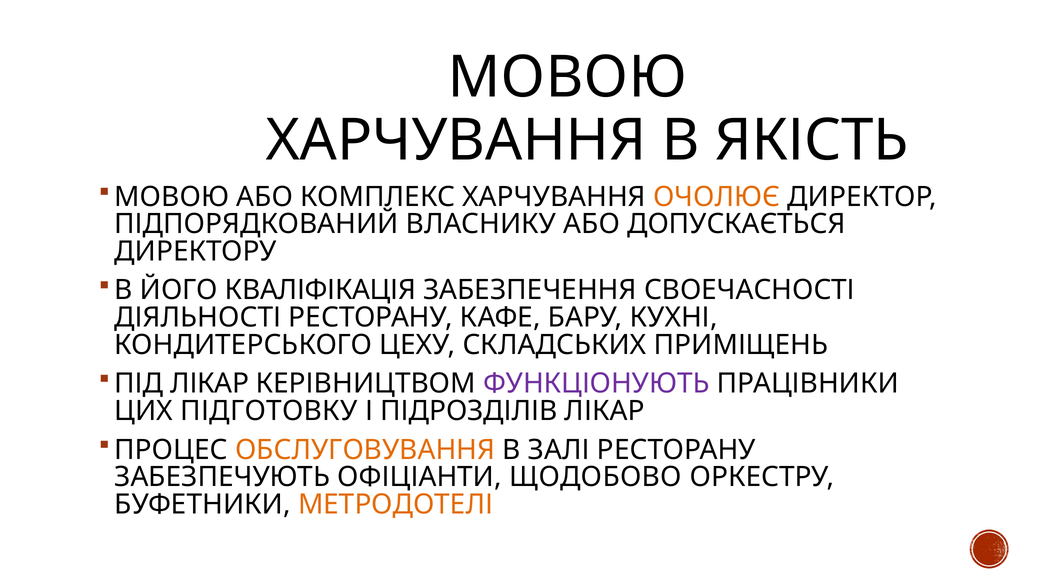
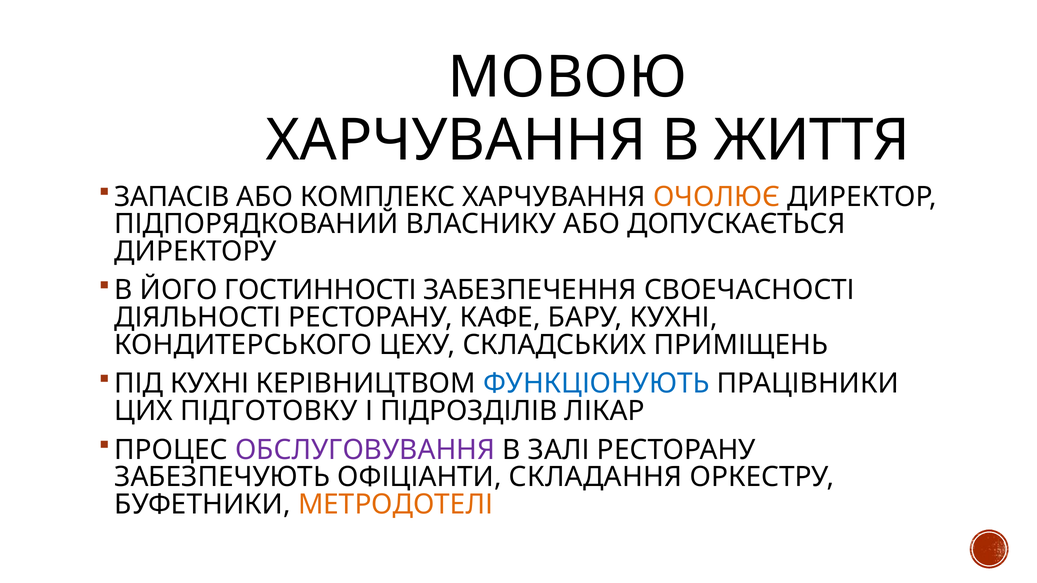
ЯКІСТЬ: ЯКІСТЬ -> ЖИТТЯ
МОВОЮ at (172, 197): МОВОЮ -> ЗАПАСІВ
КВАЛІФІКАЦІЯ: КВАЛІФІКАЦІЯ -> ГОСТИННОСТІ
ПІД ЛІКАР: ЛІКАР -> КУХНІ
ФУНКЦІОНУЮТЬ colour: purple -> blue
ОБСЛУГОВУВАННЯ colour: orange -> purple
ЩОДОБОВО: ЩОДОБОВО -> СКЛАДАННЯ
